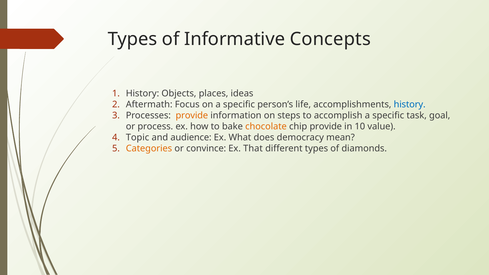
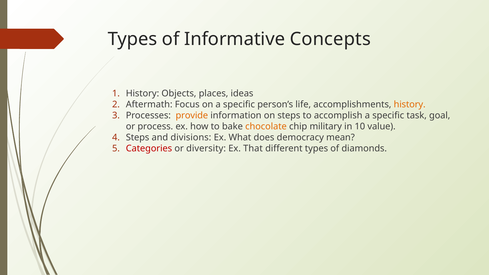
history at (410, 105) colour: blue -> orange
chip provide: provide -> military
Topic at (138, 138): Topic -> Steps
audience: audience -> divisions
Categories colour: orange -> red
convince: convince -> diversity
